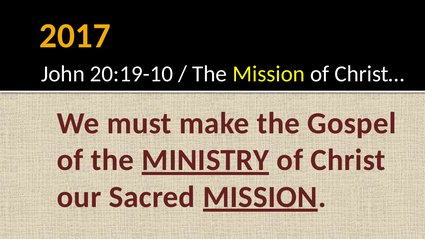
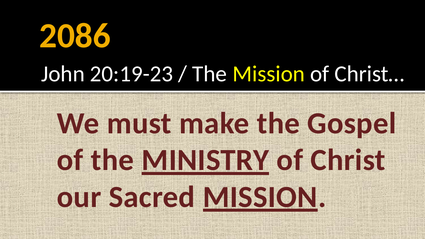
2017: 2017 -> 2086
20:19-10: 20:19-10 -> 20:19-23
